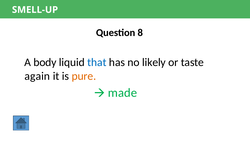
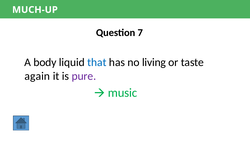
SMELL-UP: SMELL-UP -> MUCH-UP
8: 8 -> 7
likely: likely -> living
pure colour: orange -> purple
made: made -> music
